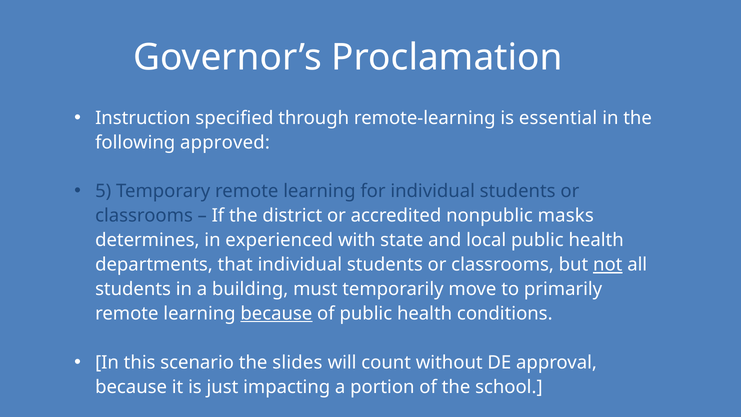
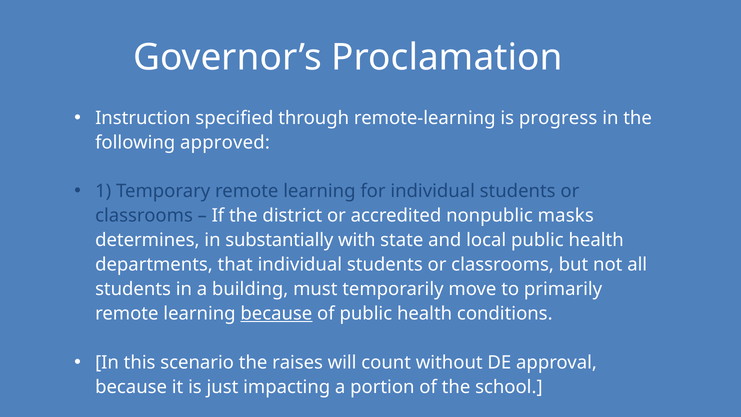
essential: essential -> progress
5: 5 -> 1
experienced: experienced -> substantially
not underline: present -> none
slides: slides -> raises
